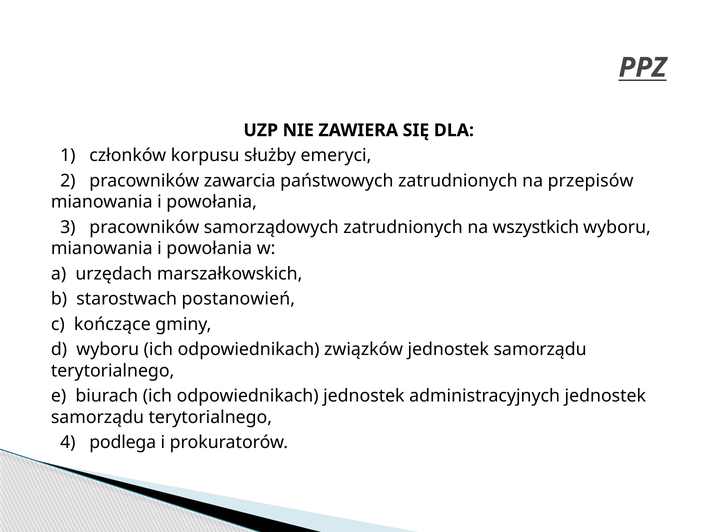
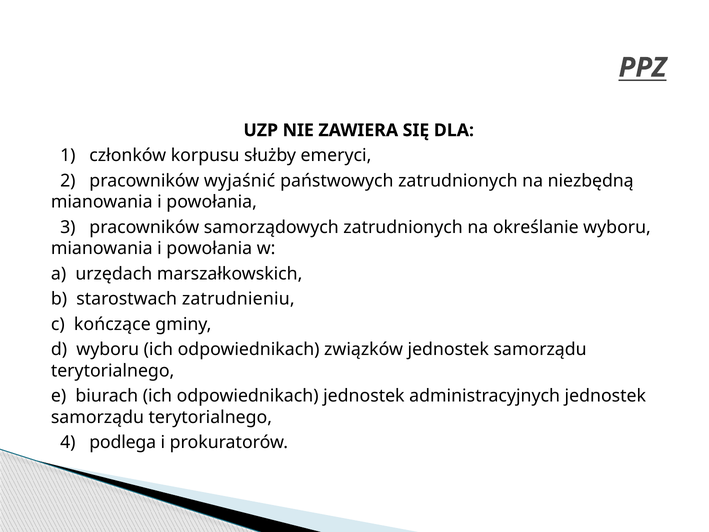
zawarcia: zawarcia -> wyjaśnić
przepisów: przepisów -> niezbędną
wszystkich: wszystkich -> określanie
postanowień: postanowień -> zatrudnieniu
